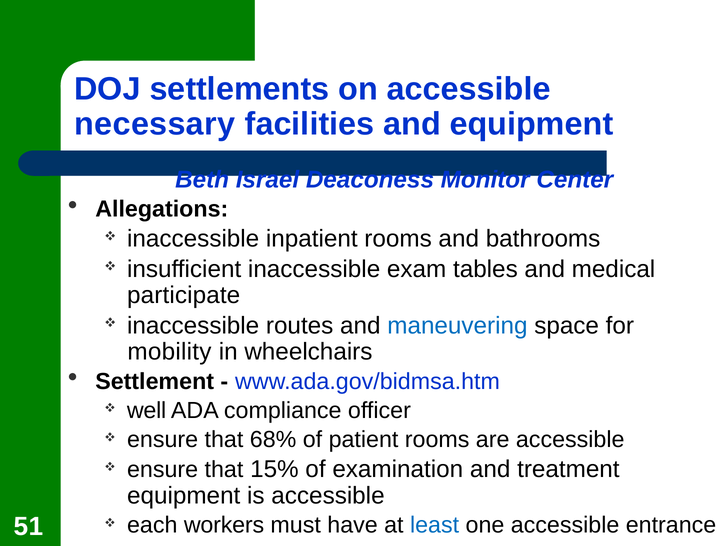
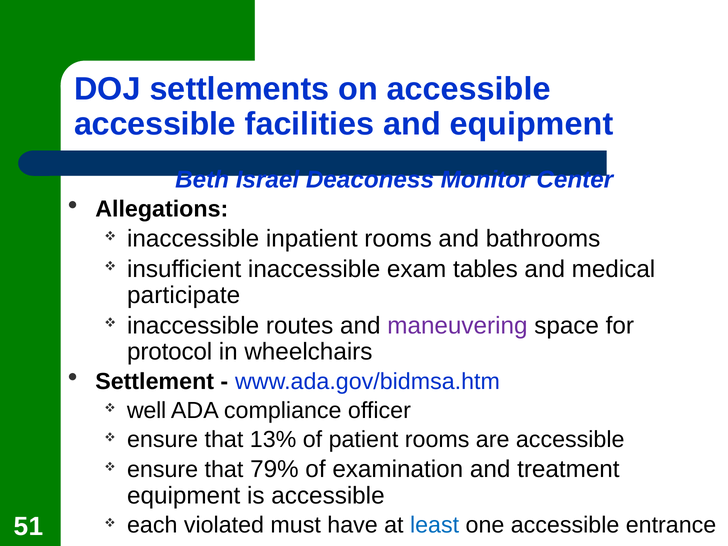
necessary at (155, 124): necessary -> accessible
maneuvering colour: blue -> purple
mobility: mobility -> protocol
68%: 68% -> 13%
15%: 15% -> 79%
workers: workers -> violated
